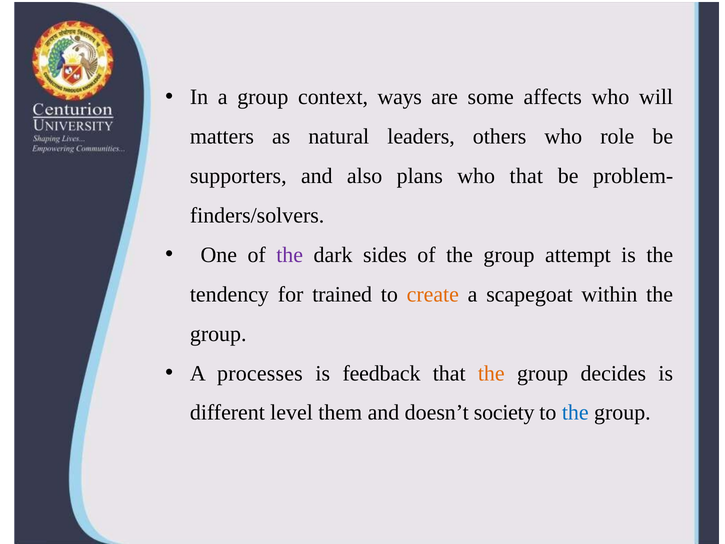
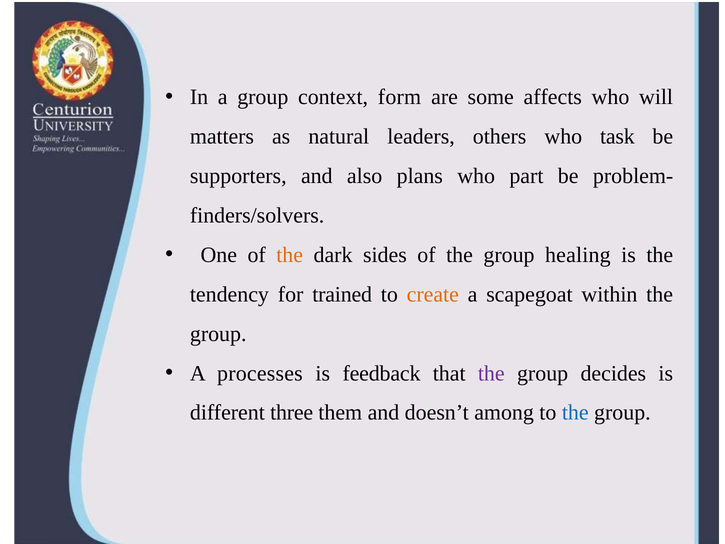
ways: ways -> form
role: role -> task
who that: that -> part
the at (290, 255) colour: purple -> orange
attempt: attempt -> healing
the at (491, 373) colour: orange -> purple
level: level -> three
society: society -> among
